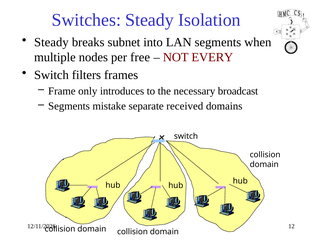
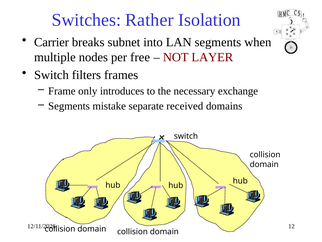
Switches Steady: Steady -> Rather
Steady at (51, 42): Steady -> Carrier
EVERY: EVERY -> LAYER
broadcast: broadcast -> exchange
